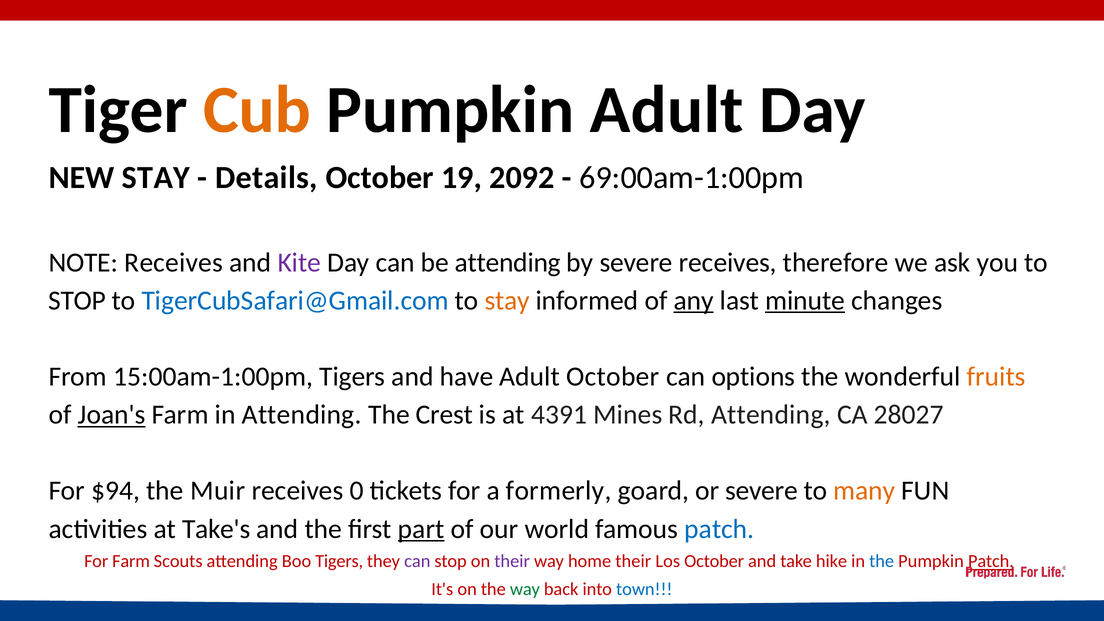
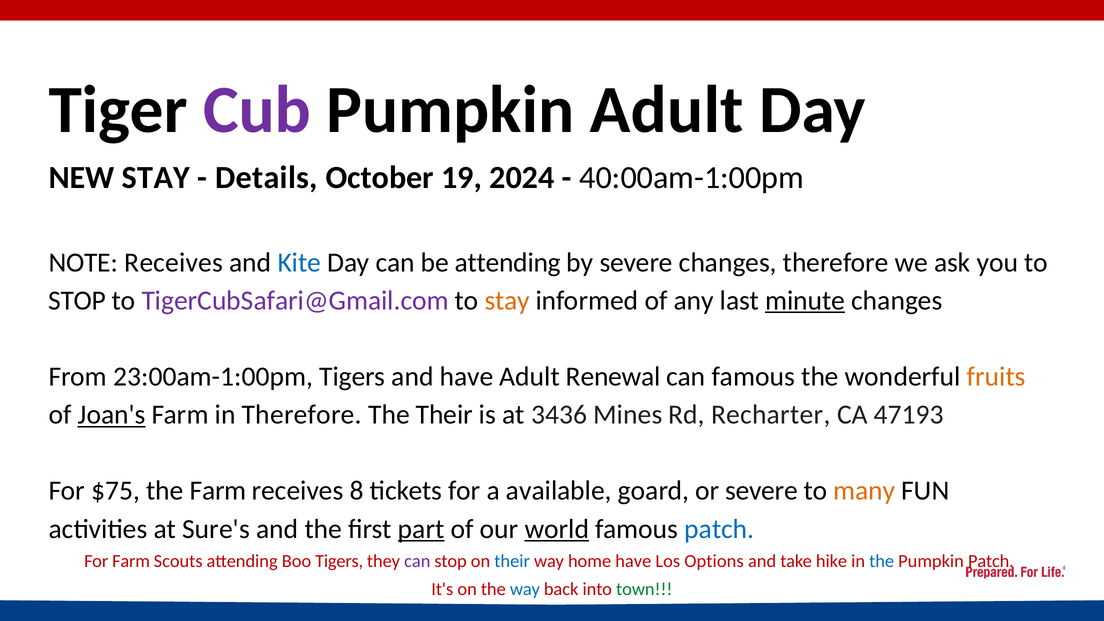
Cub colour: orange -> purple
2092: 2092 -> 2024
69:00am-1:00pm: 69:00am-1:00pm -> 40:00am-1:00pm
Kite colour: purple -> blue
severe receives: receives -> changes
TigerCubSafari@Gmail.com colour: blue -> purple
any underline: present -> none
15:00am-1:00pm: 15:00am-1:00pm -> 23:00am-1:00pm
Adult October: October -> Renewal
can options: options -> famous
in Attending: Attending -> Therefore
The Crest: Crest -> Their
4391: 4391 -> 3436
Rd Attending: Attending -> Recharter
28027: 28027 -> 47193
$94: $94 -> $75
the Muir: Muir -> Farm
0: 0 -> 8
formerly: formerly -> available
Take's: Take's -> Sure's
world underline: none -> present
their at (512, 561) colour: purple -> blue
home their: their -> have
Los October: October -> Options
Patch at (991, 561) underline: present -> none
way at (525, 589) colour: green -> blue
town colour: blue -> green
